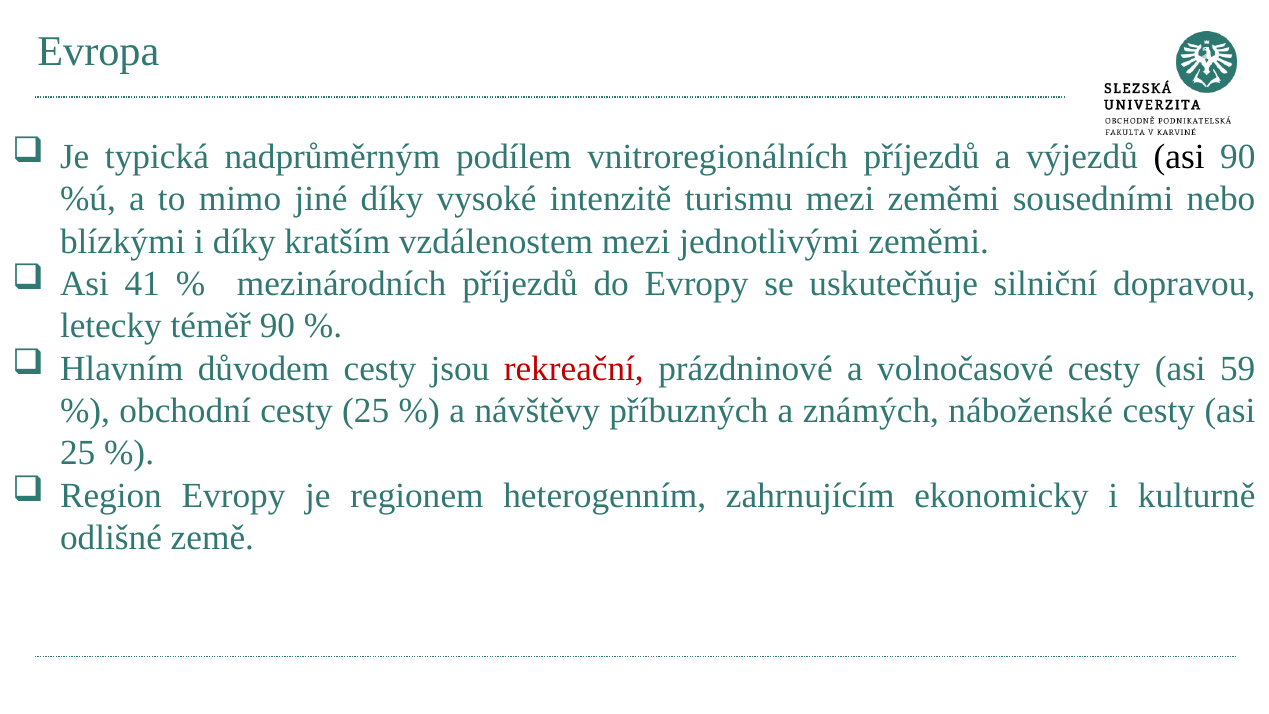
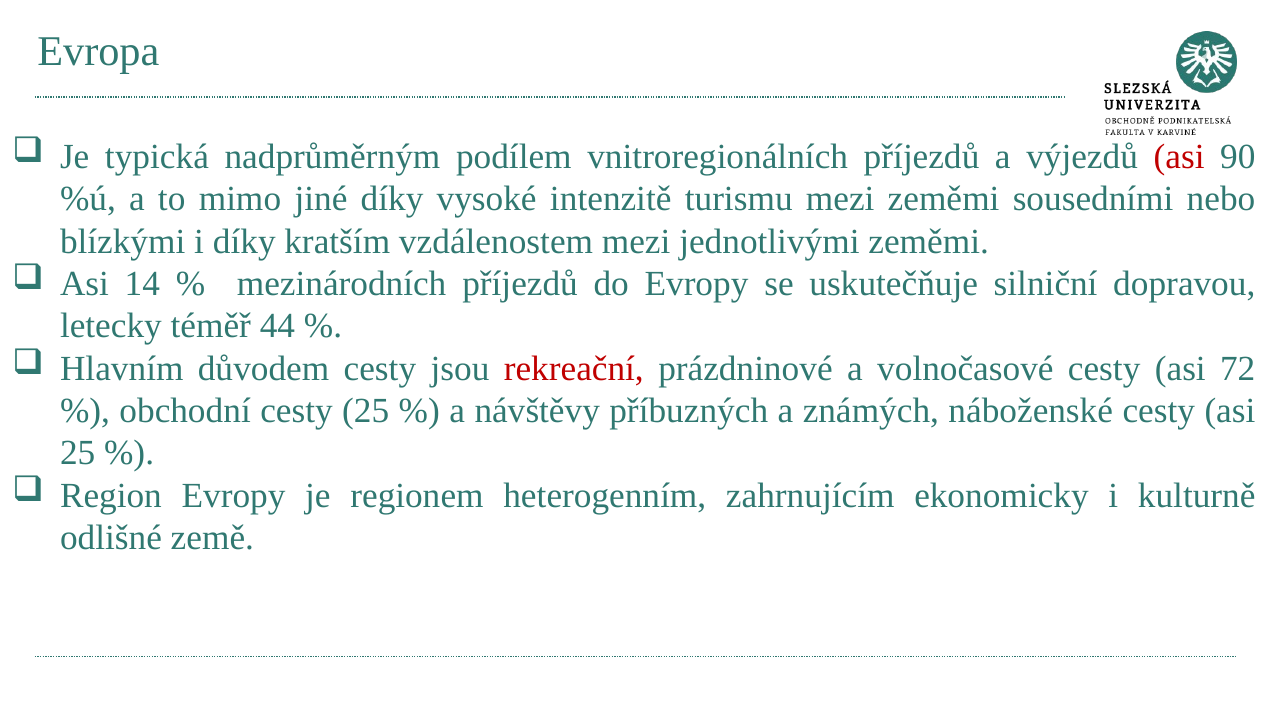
asi at (1179, 157) colour: black -> red
41: 41 -> 14
téměř 90: 90 -> 44
59: 59 -> 72
